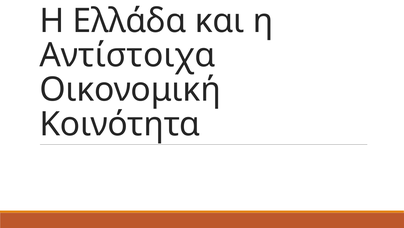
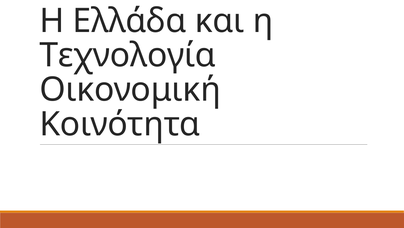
Αντίστοιχα: Αντίστοιχα -> Τεχνολογία
